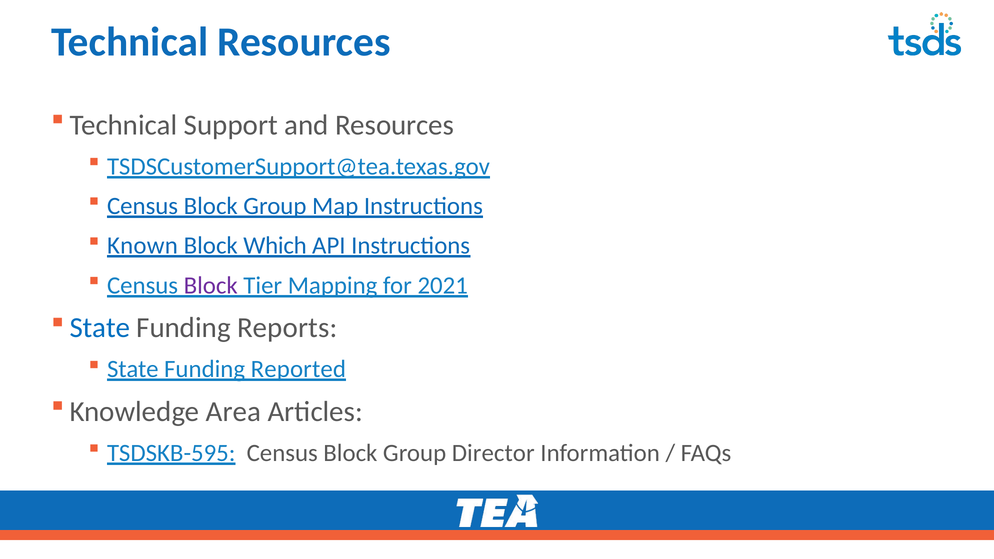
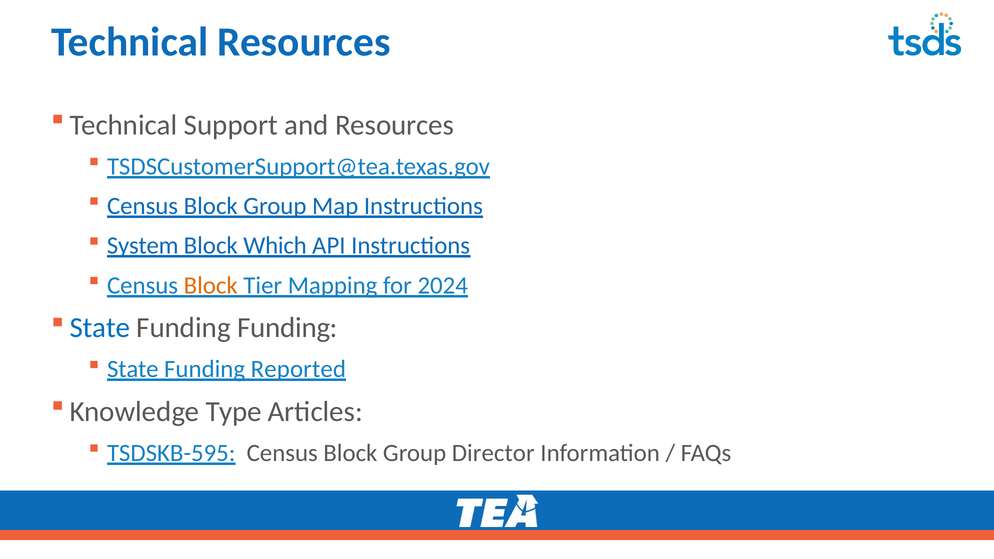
Known: Known -> System
Block at (211, 285) colour: purple -> orange
2021: 2021 -> 2024
Funding Reports: Reports -> Funding
Area: Area -> Type
